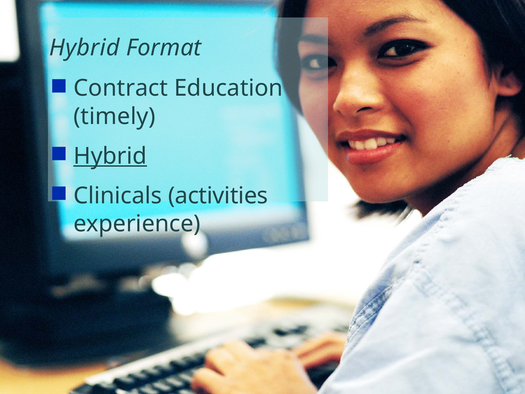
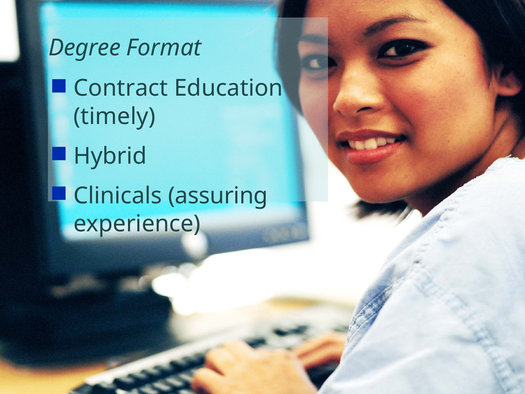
Hybrid at (84, 48): Hybrid -> Degree
Hybrid at (110, 156) underline: present -> none
activities: activities -> assuring
